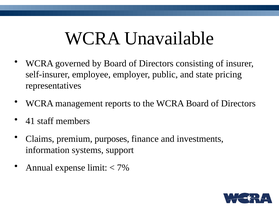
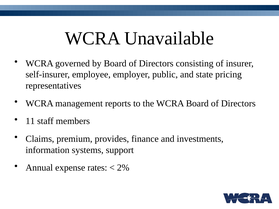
41: 41 -> 11
purposes: purposes -> provides
limit: limit -> rates
7%: 7% -> 2%
